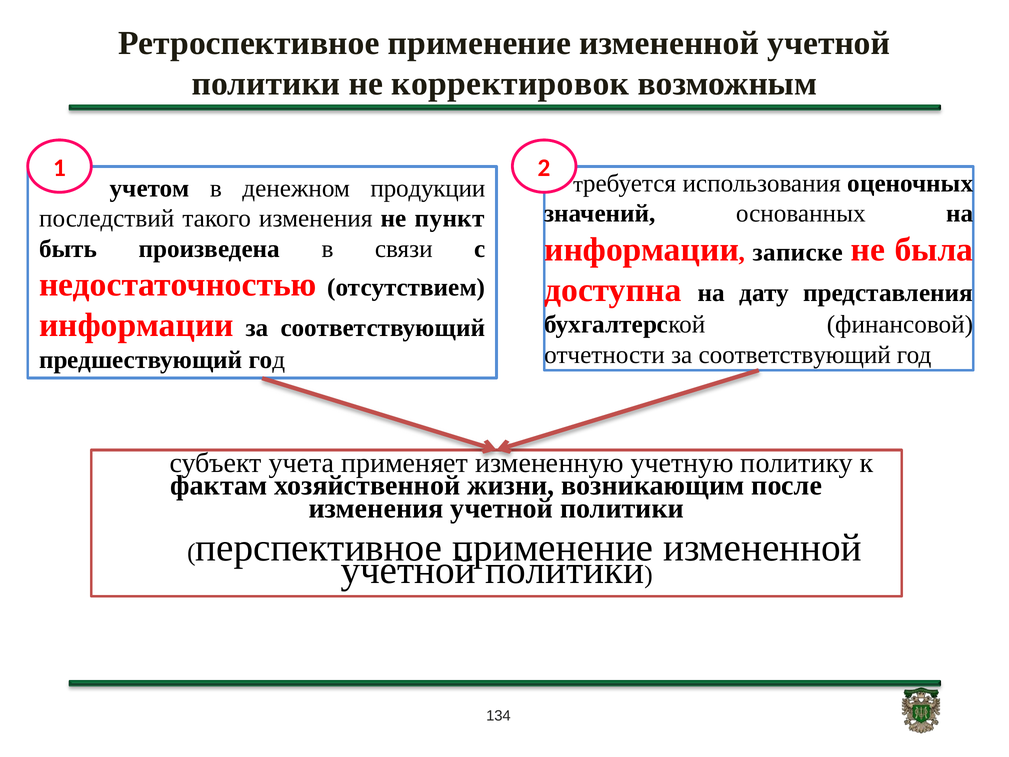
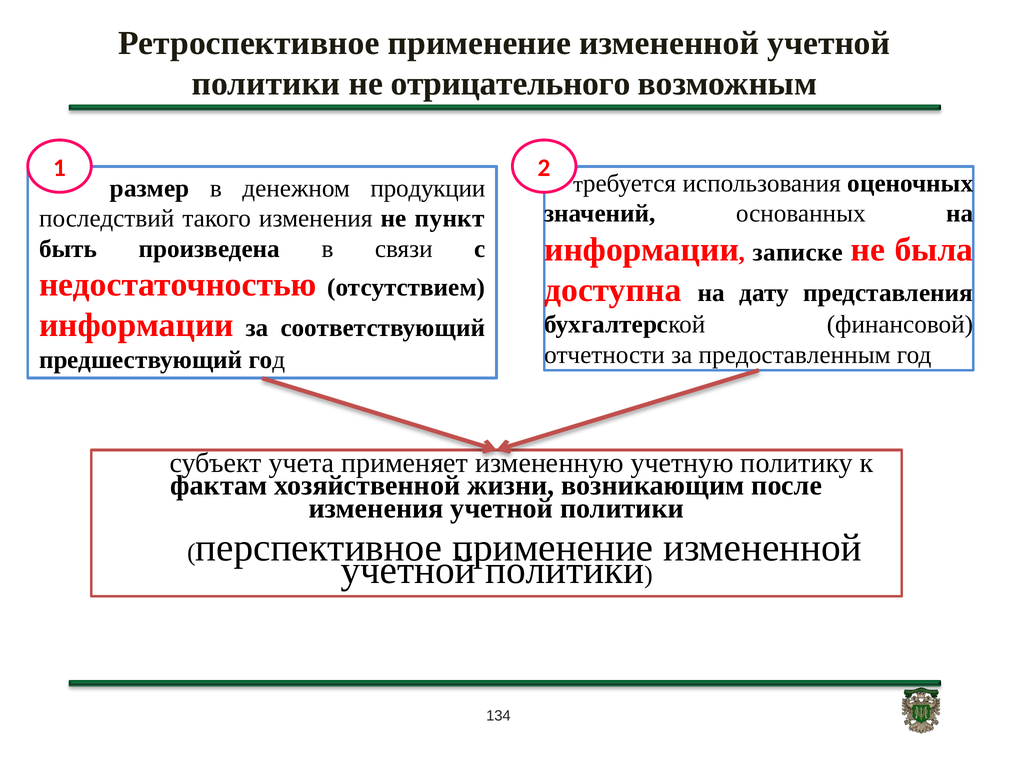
корректировок: корректировок -> отрицательного
учетом: учетом -> размер
соответствующий at (795, 355): соответствующий -> предоставленным
